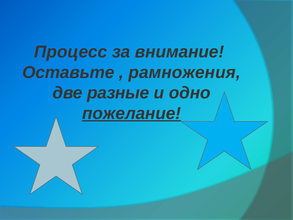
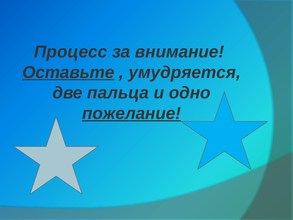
Оставьте underline: none -> present
рамножения: рамножения -> умудряется
разные: разные -> пальца
